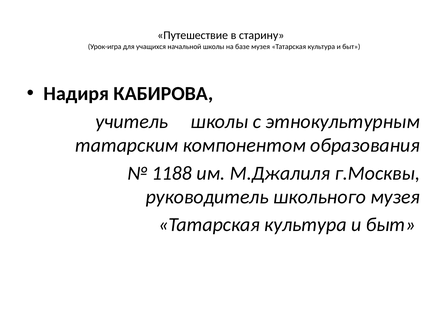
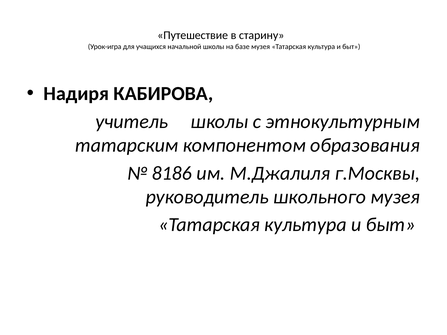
1188: 1188 -> 8186
